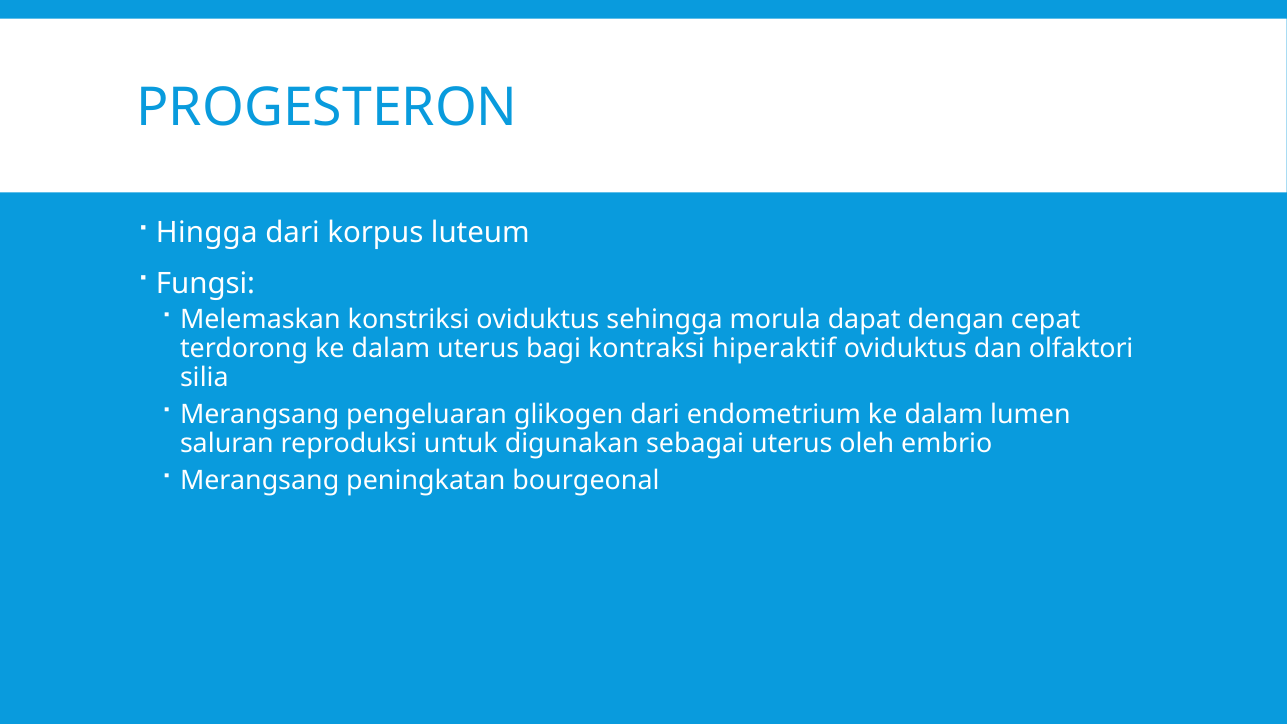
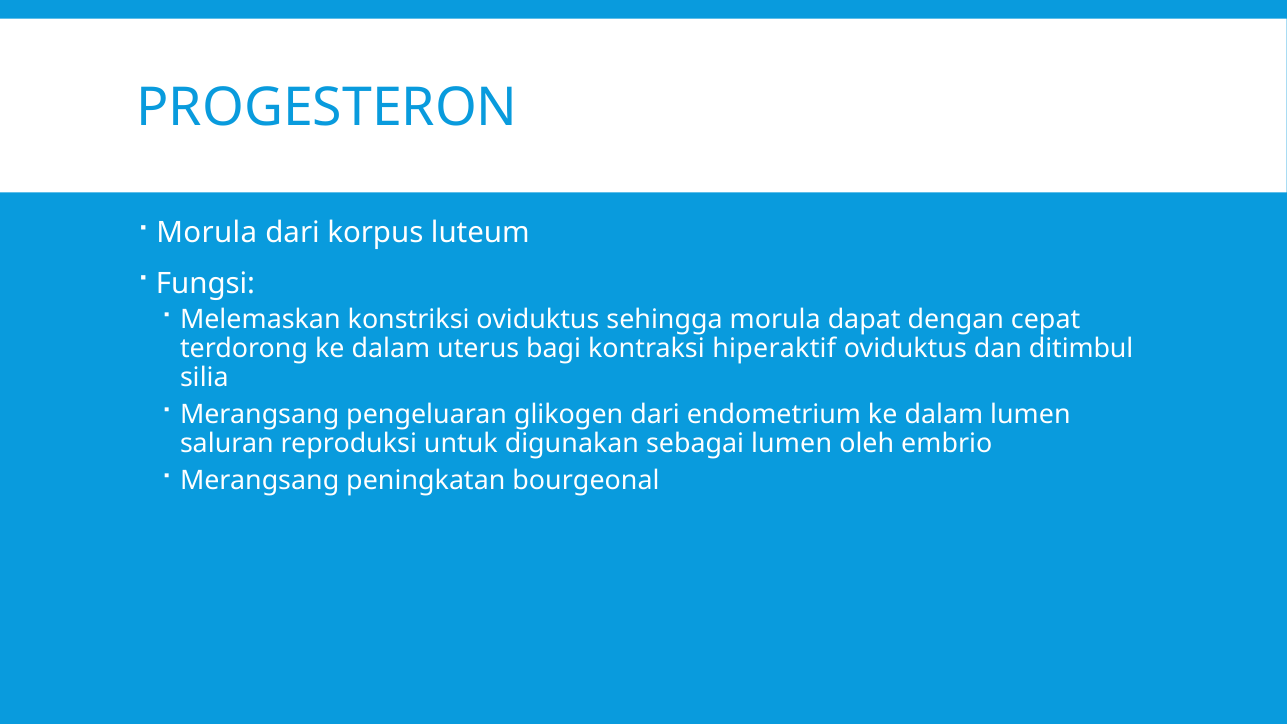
Hingga at (207, 233): Hingga -> Morula
olfaktori: olfaktori -> ditimbul
sebagai uterus: uterus -> lumen
